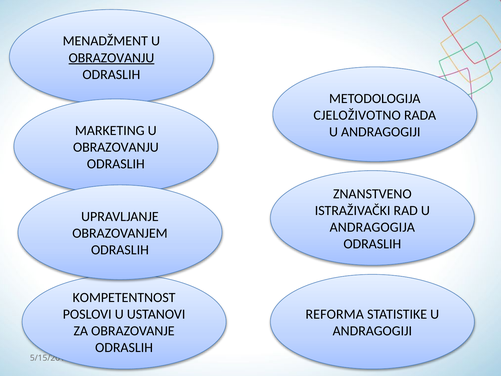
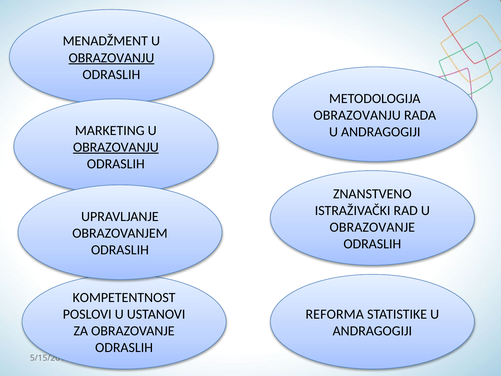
CJELOŽIVOTNO at (357, 115): CJELOŽIVOTNO -> OBRAZOVANJU
OBRAZOVANJU at (116, 147) underline: none -> present
ANDRAGOGIJA at (372, 227): ANDRAGOGIJA -> OBRAZOVANJE
